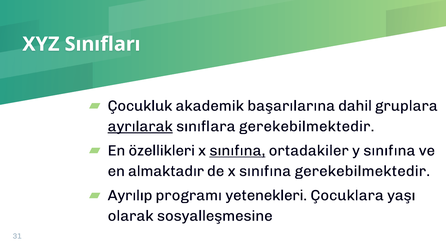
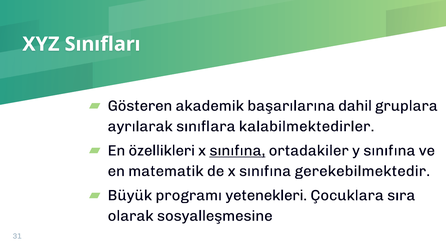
Çocukluk: Çocukluk -> Gösteren
ayrılarak underline: present -> none
sınıflara gerekebilmektedir: gerekebilmektedir -> kalabilmektedirler
almaktadır: almaktadır -> matematik
Ayrılıp: Ayrılıp -> Büyük
yaşı: yaşı -> sıra
